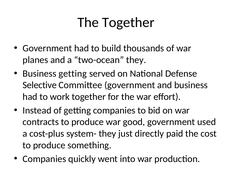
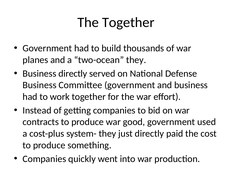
Business getting: getting -> directly
Selective at (40, 85): Selective -> Business
